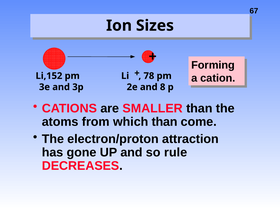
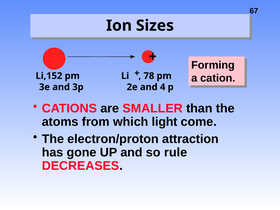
8: 8 -> 4
which than: than -> light
